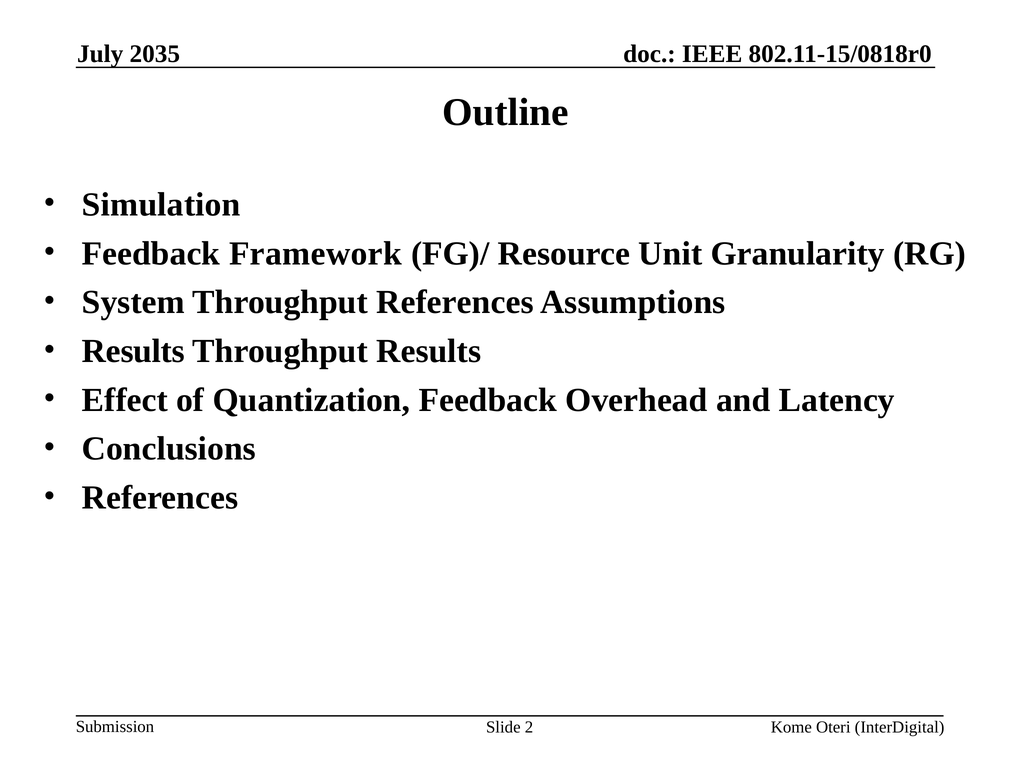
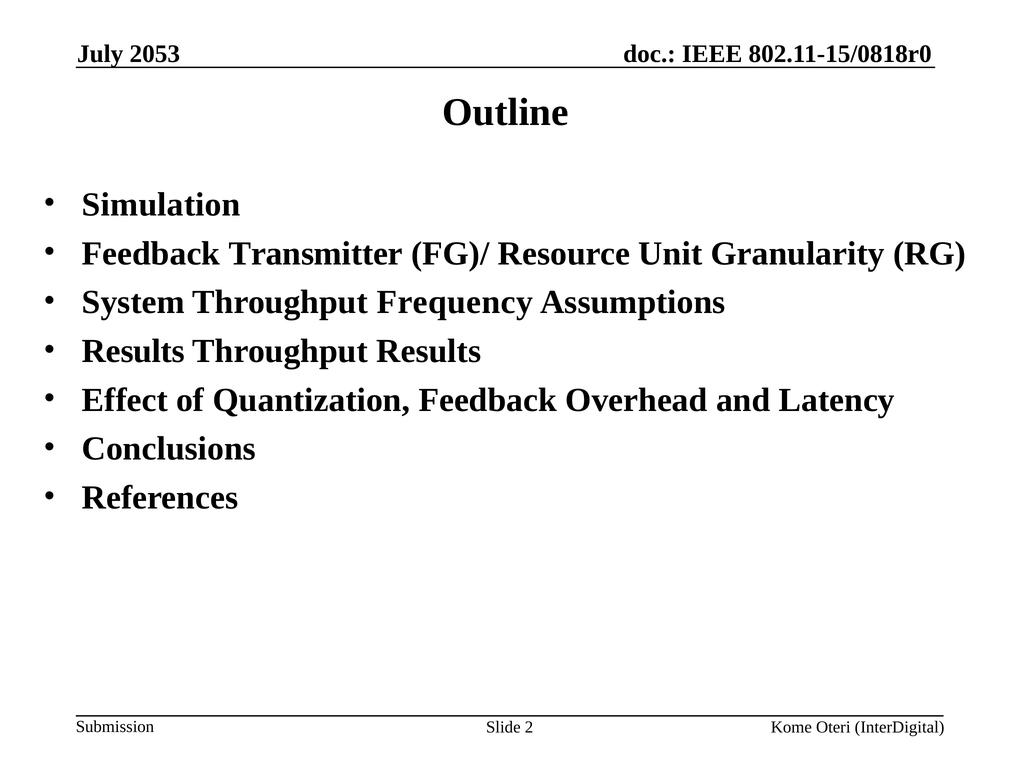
2035: 2035 -> 2053
Framework: Framework -> Transmitter
Throughput References: References -> Frequency
